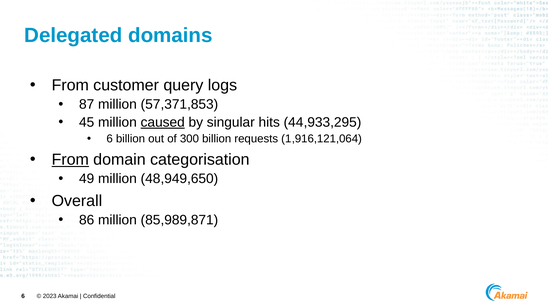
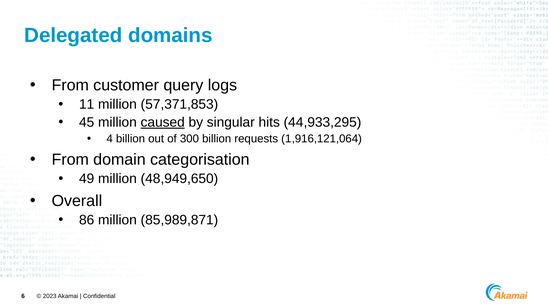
87: 87 -> 11
6 at (110, 139): 6 -> 4
From at (70, 160) underline: present -> none
